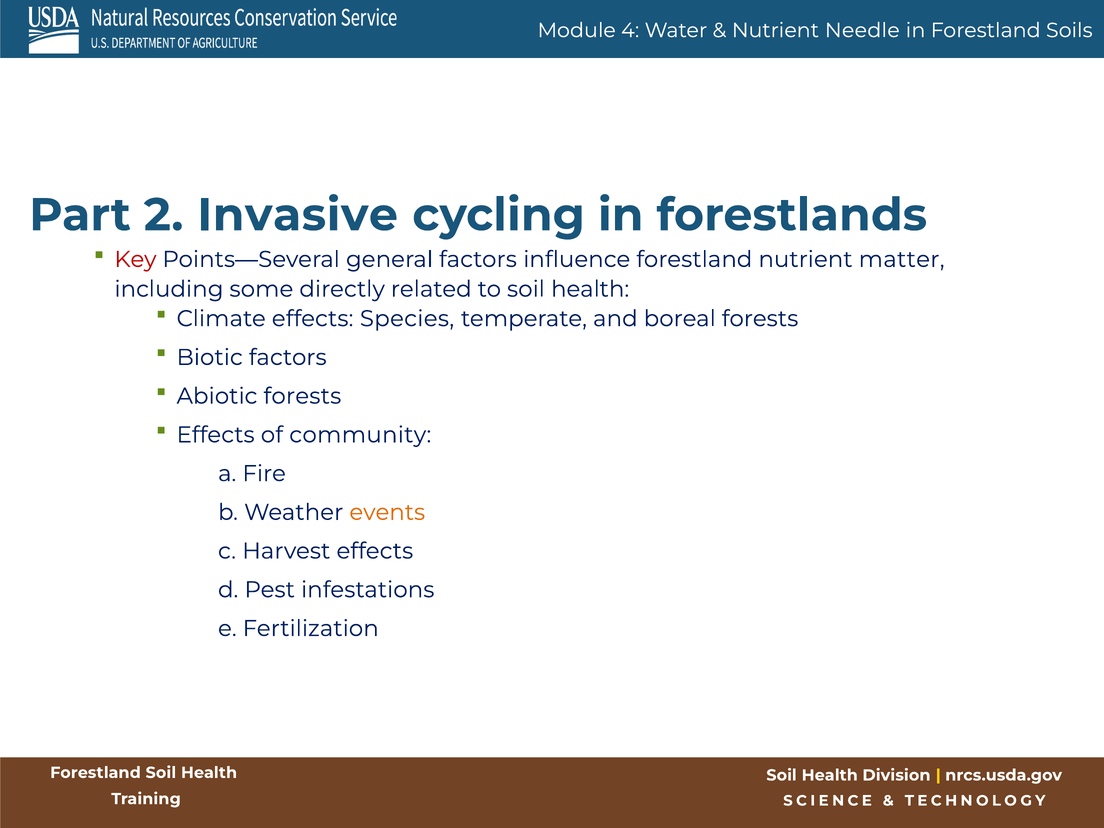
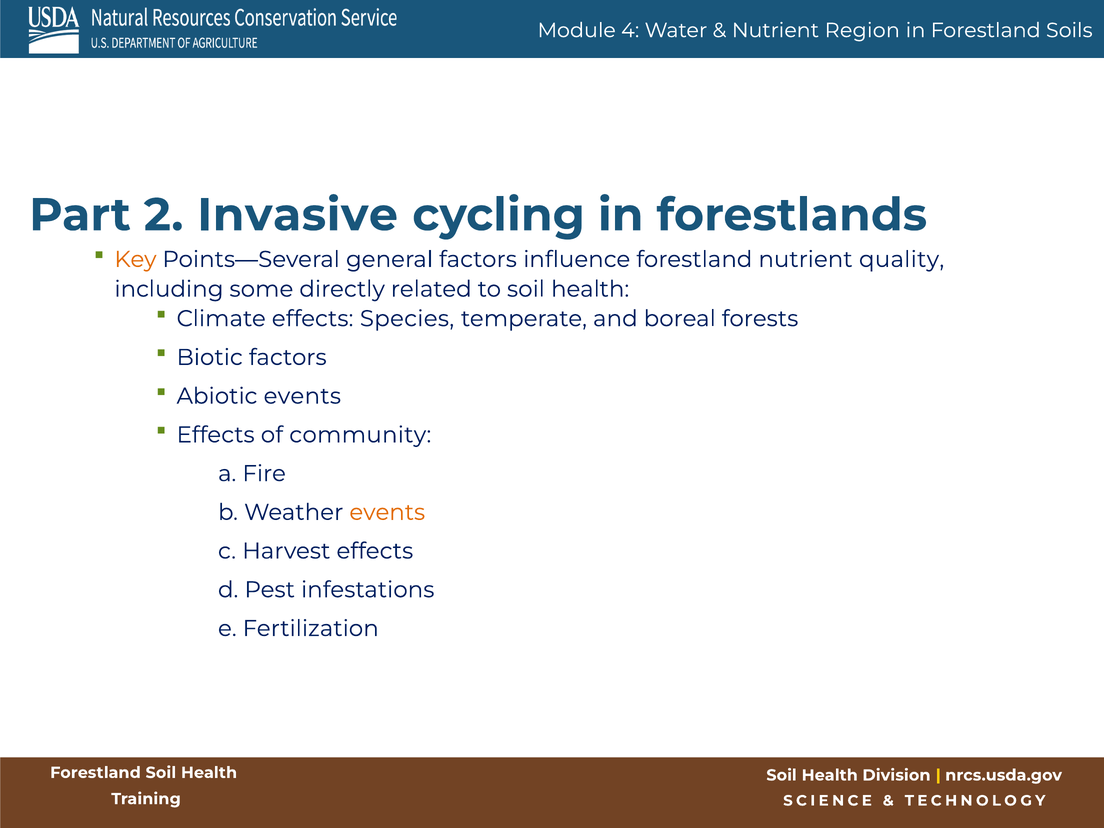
Needle: Needle -> Region
Key colour: red -> orange
matter: matter -> quality
Abiotic forests: forests -> events
